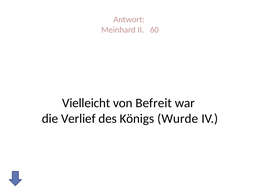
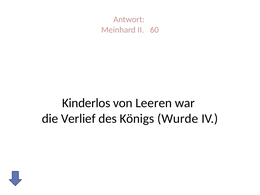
Vielleicht: Vielleicht -> Kinderlos
Befreit: Befreit -> Leeren
